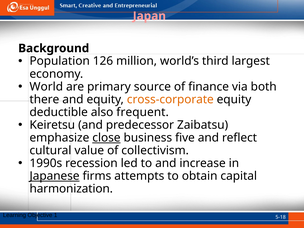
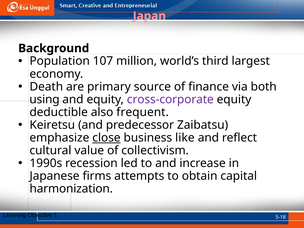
126: 126 -> 107
World: World -> Death
there: there -> using
cross-corporate colour: orange -> purple
five: five -> like
Japanese underline: present -> none
